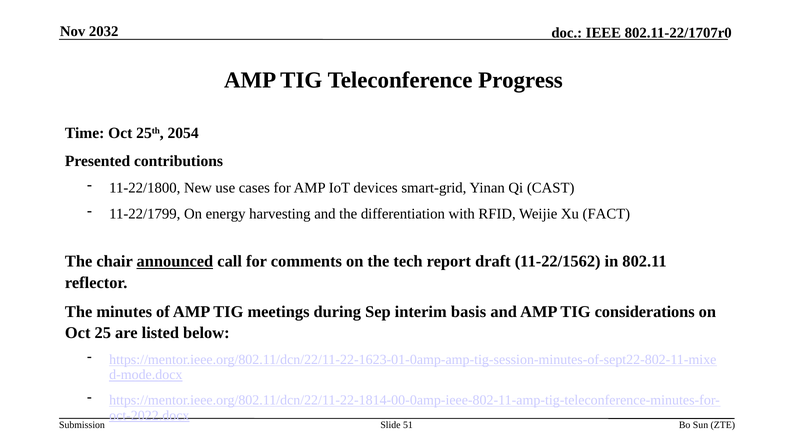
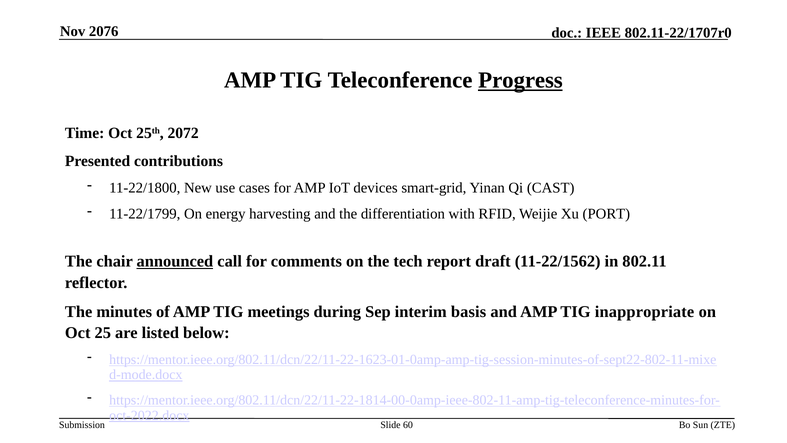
2032: 2032 -> 2076
Progress underline: none -> present
2054: 2054 -> 2072
FACT: FACT -> PORT
considerations: considerations -> inappropriate
51: 51 -> 60
